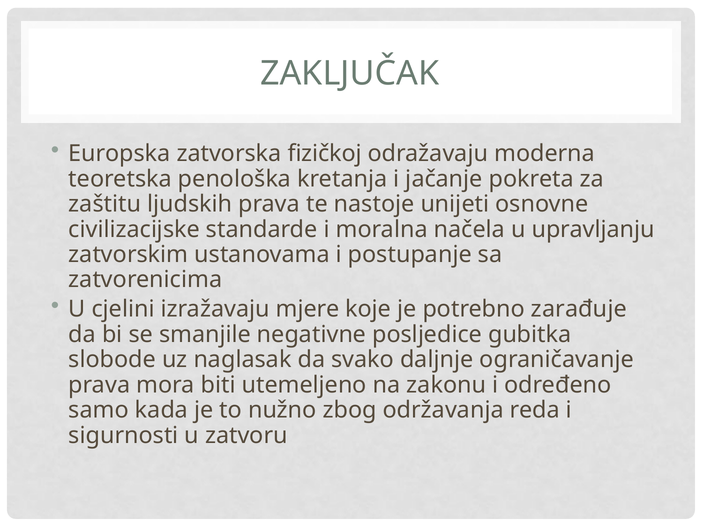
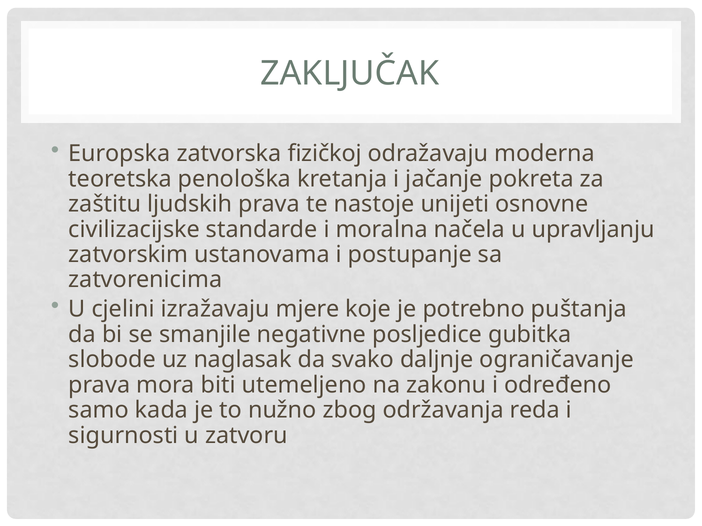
zarađuje: zarađuje -> puštanja
